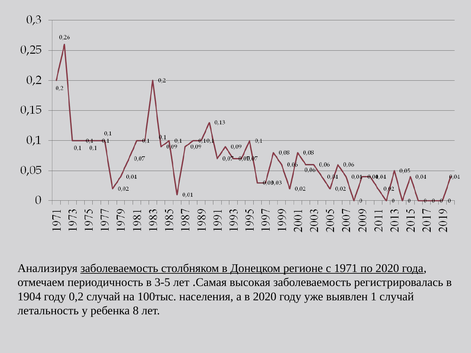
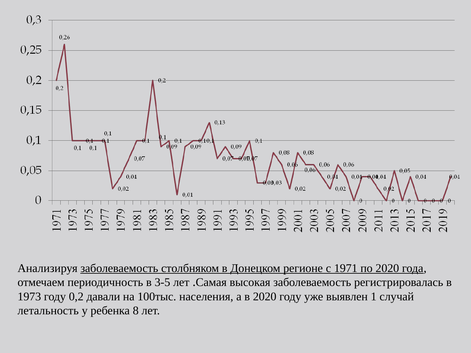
1904: 1904 -> 1973
0,2 случай: случай -> давали
